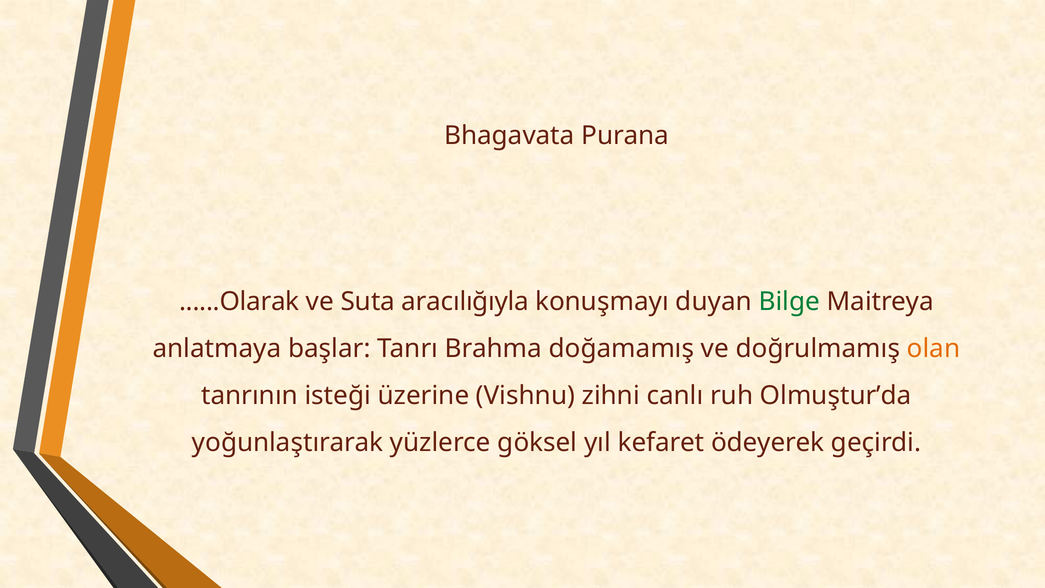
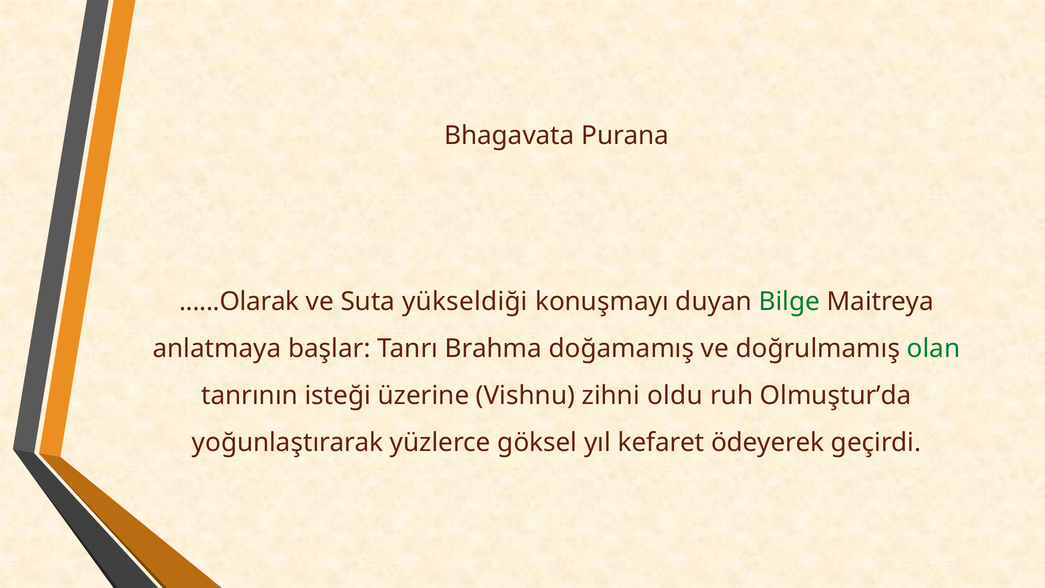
aracılığıyla: aracılığıyla -> yükseldiği
olan colour: orange -> green
canlı: canlı -> oldu
